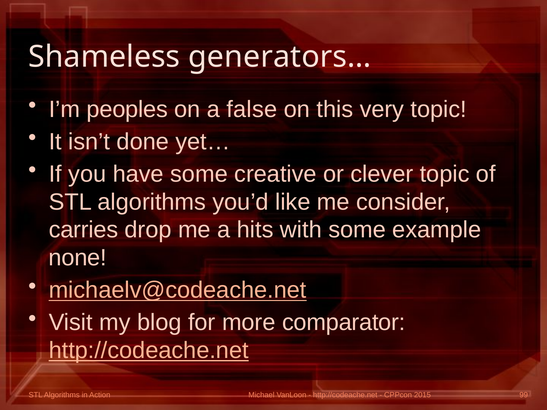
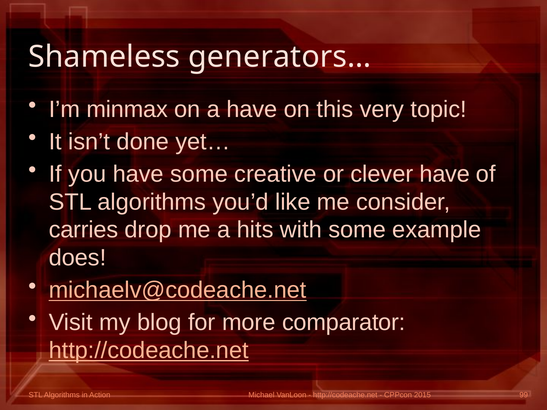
peoples: peoples -> minmax
a false: false -> have
clever topic: topic -> have
none: none -> does
